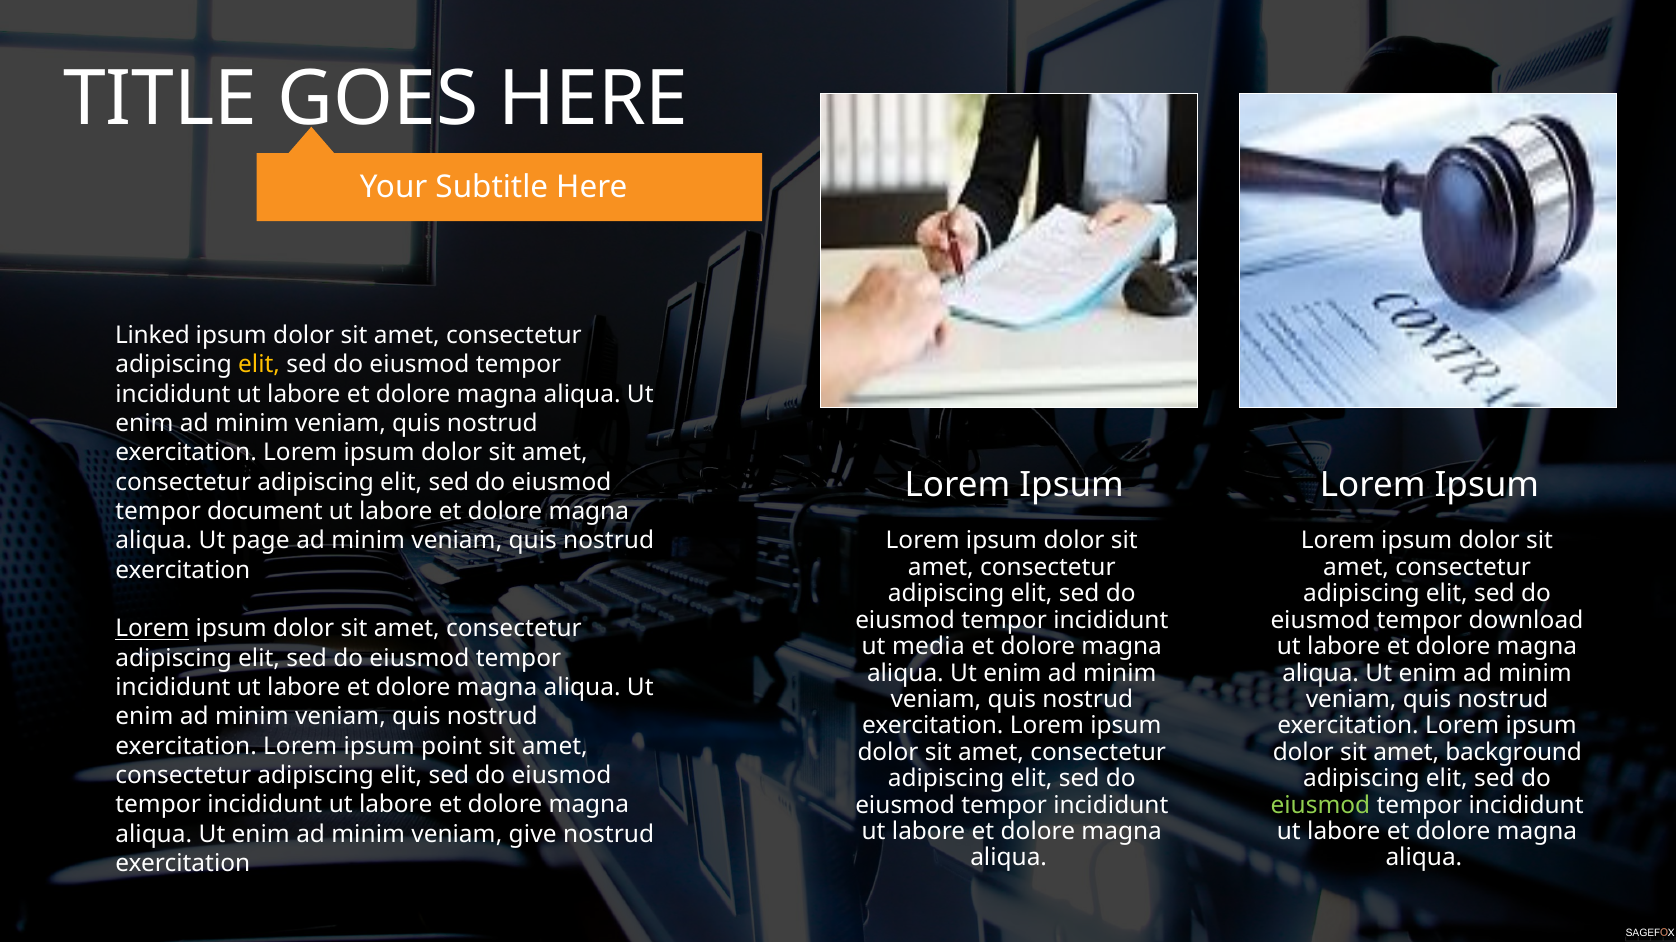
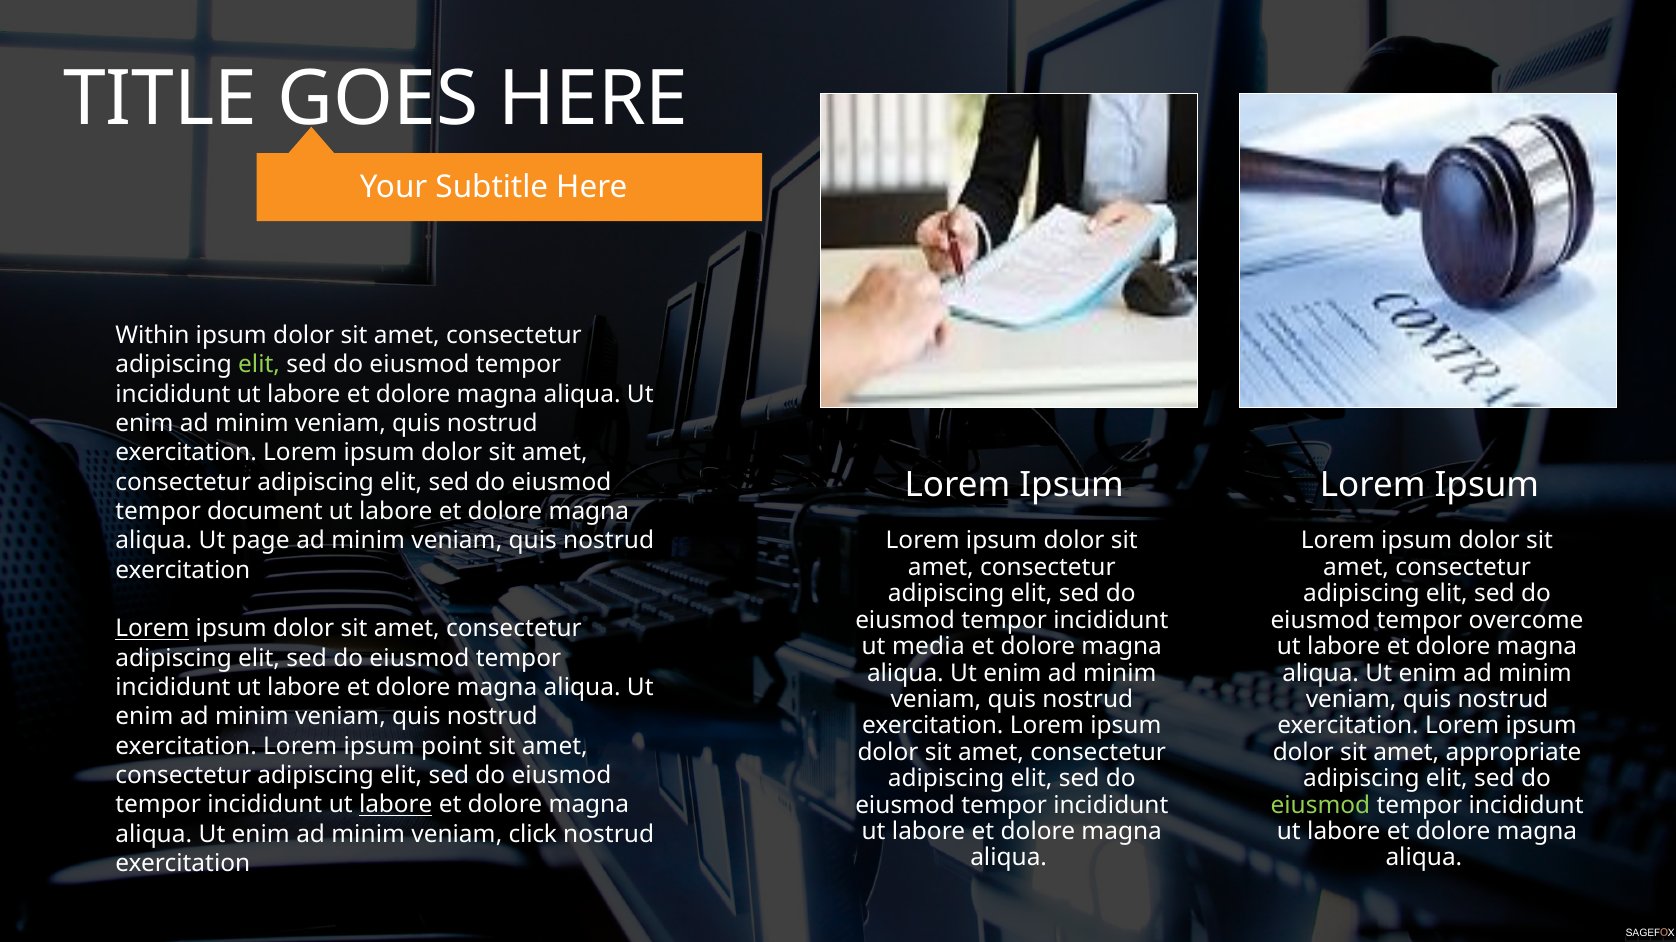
Linked: Linked -> Within
elit at (259, 365) colour: yellow -> light green
download: download -> overcome
background: background -> appropriate
labore at (396, 805) underline: none -> present
give: give -> click
